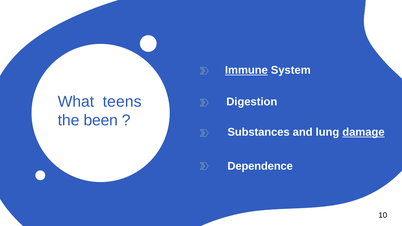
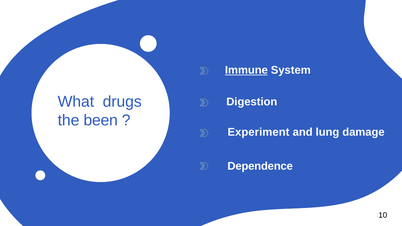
teens: teens -> drugs
Substances: Substances -> Experiment
damage underline: present -> none
